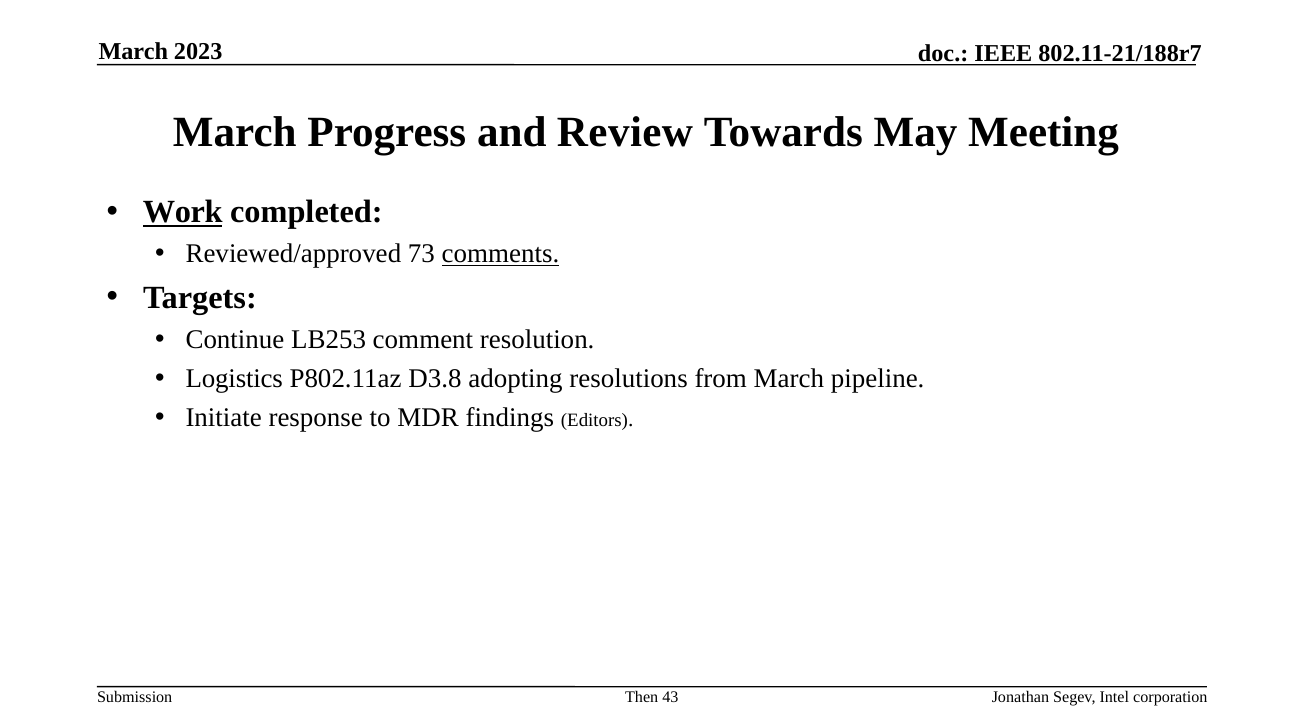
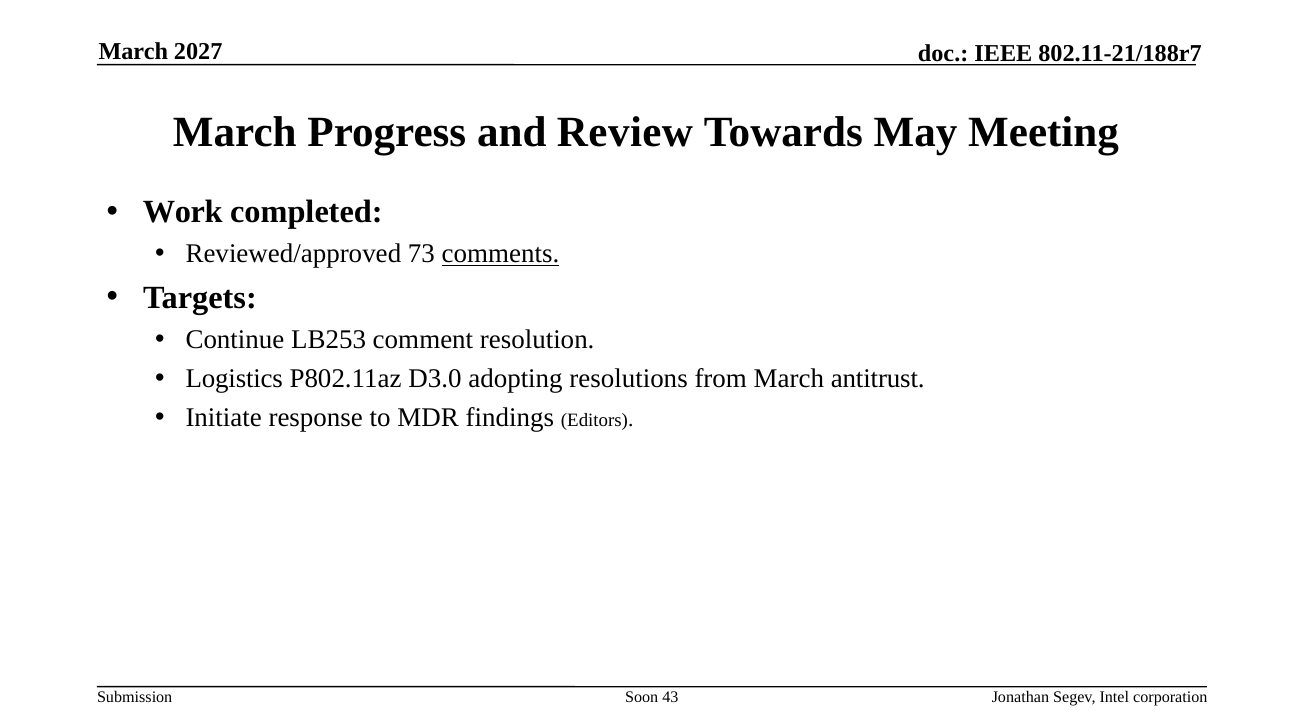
2023: 2023 -> 2027
Work underline: present -> none
D3.8: D3.8 -> D3.0
pipeline: pipeline -> antitrust
Then: Then -> Soon
